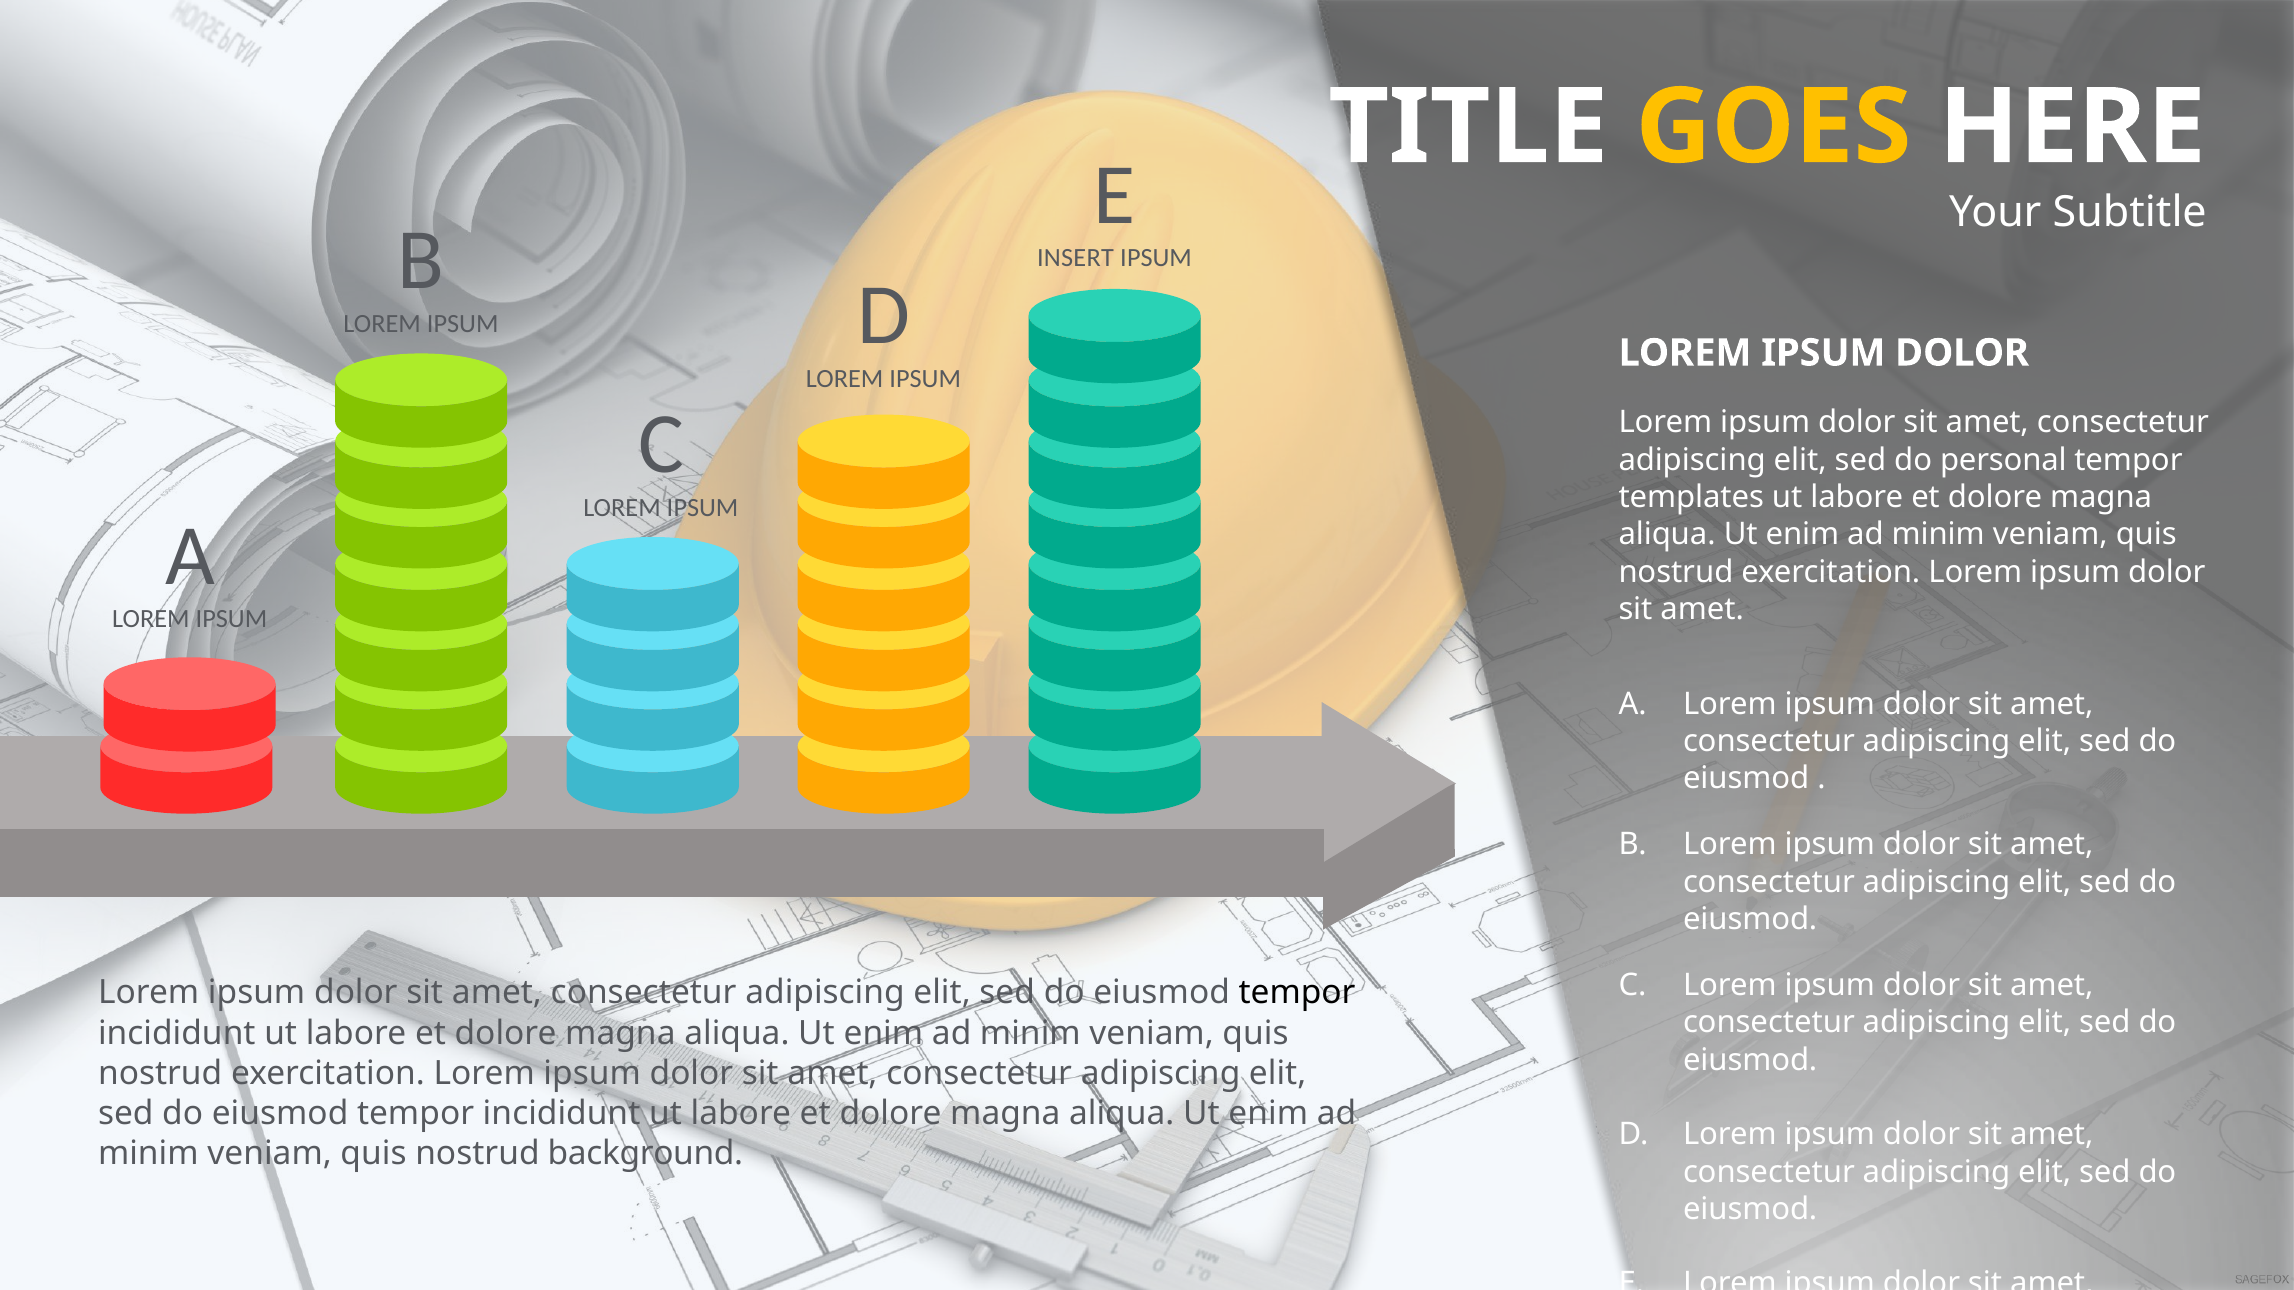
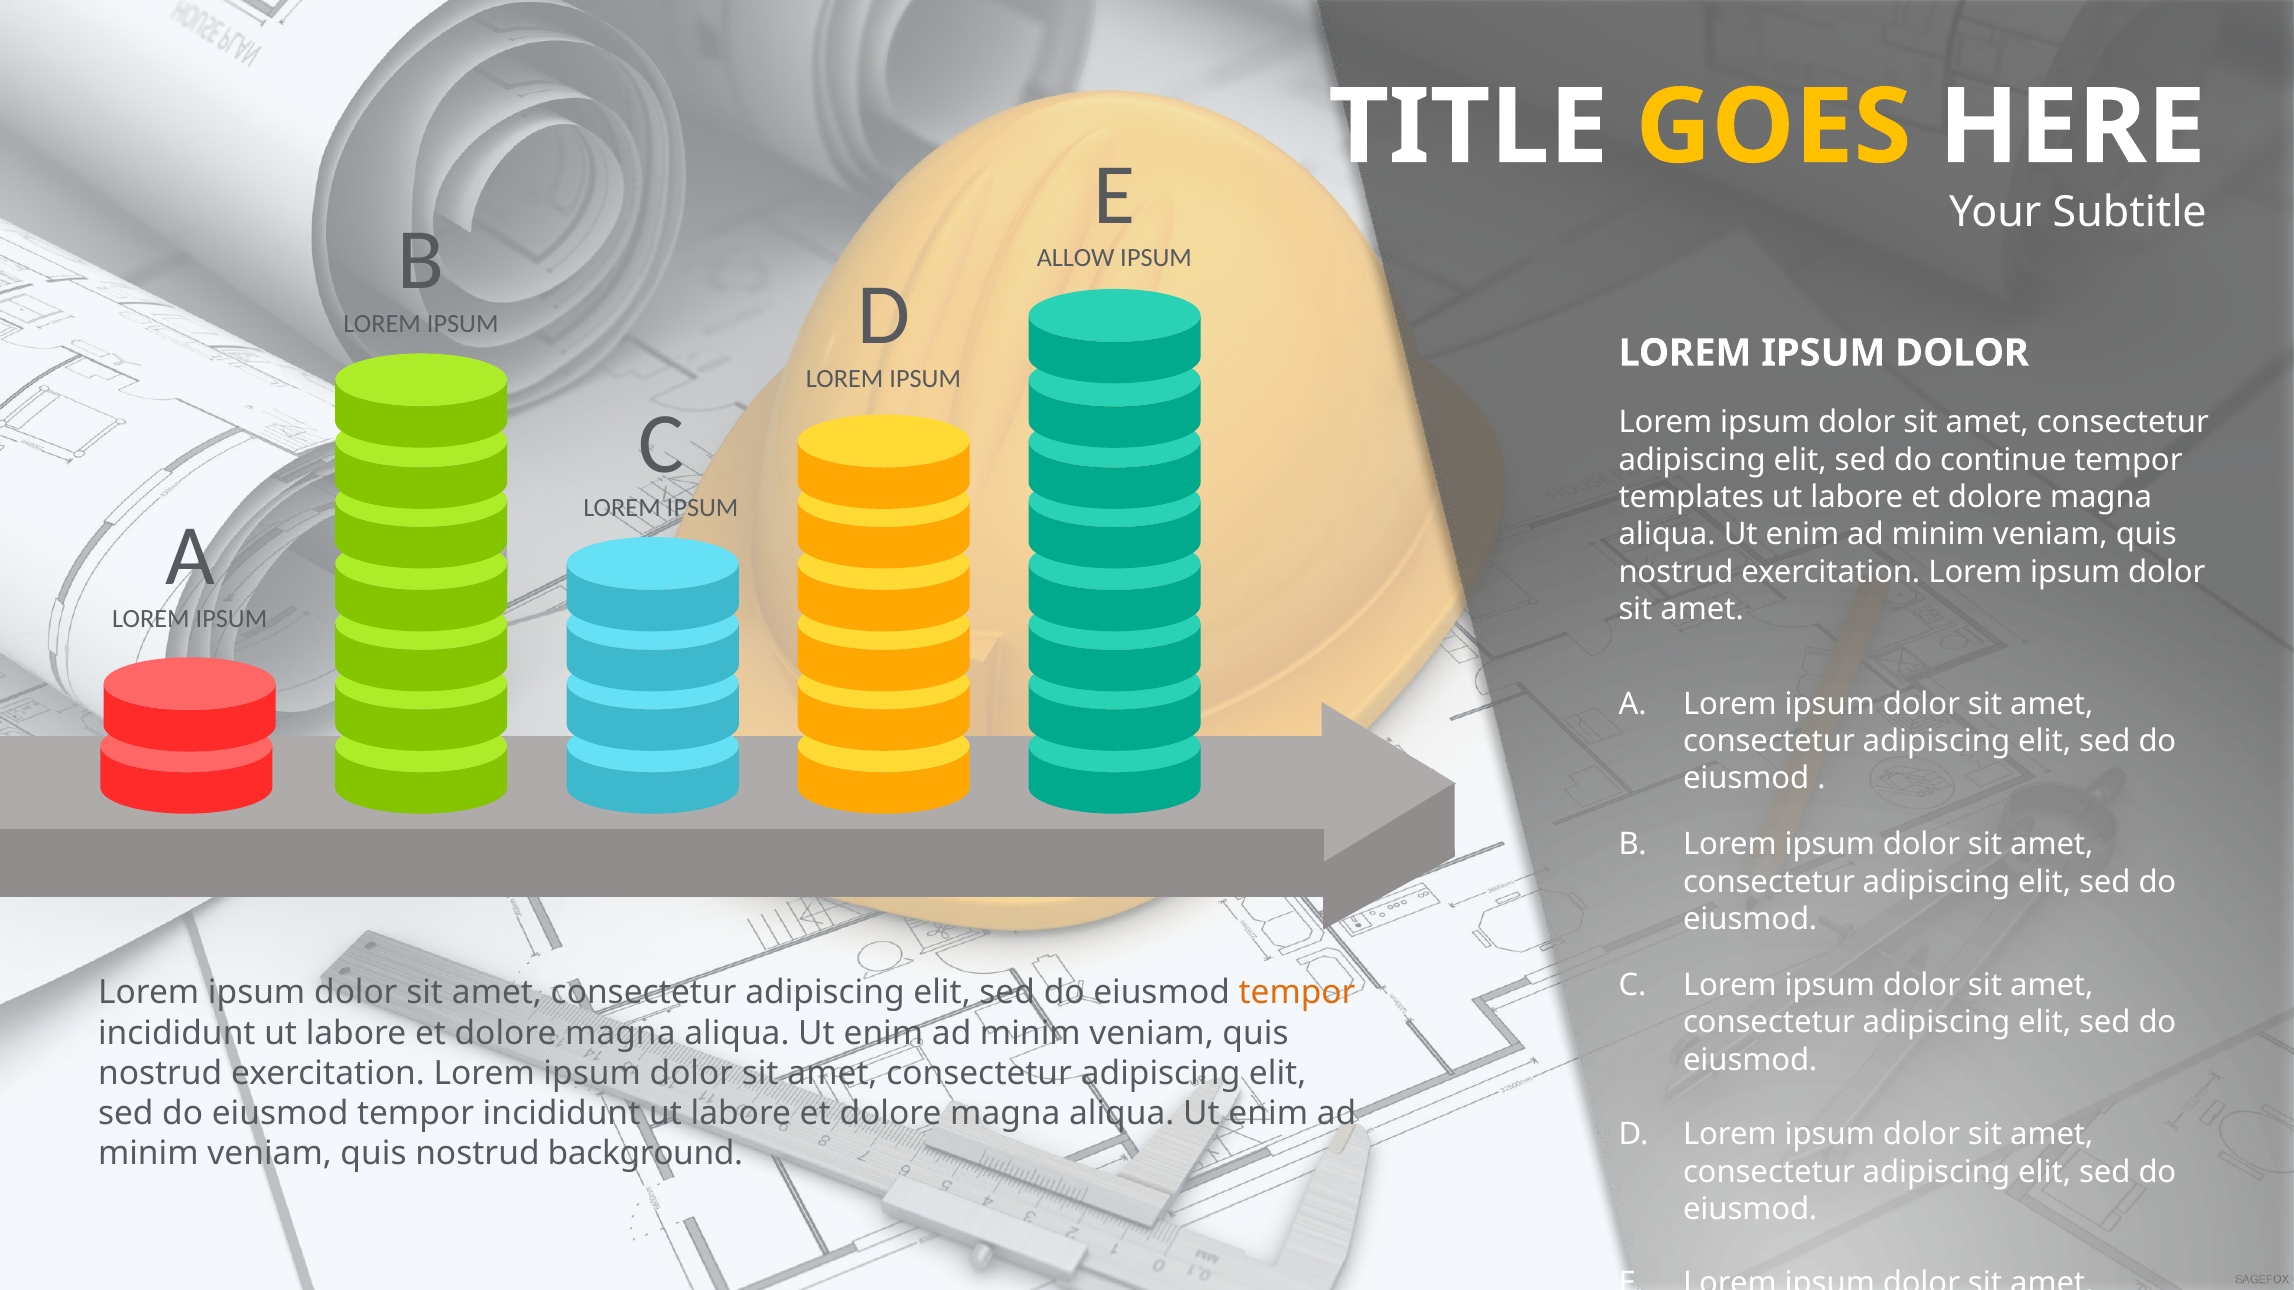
INSERT: INSERT -> ALLOW
personal: personal -> continue
tempor at (1297, 993) colour: black -> orange
